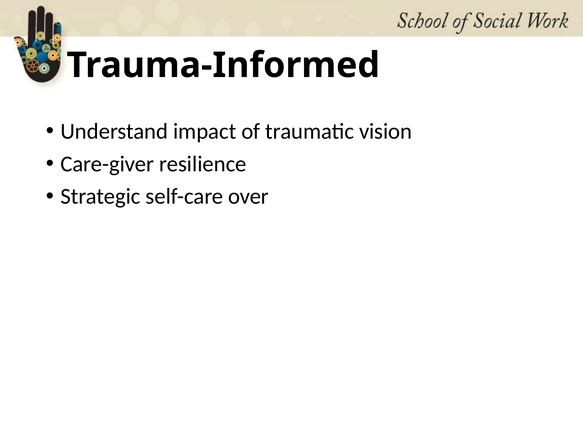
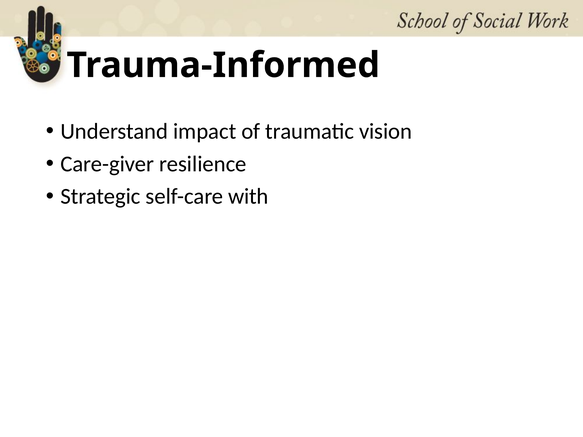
over: over -> with
